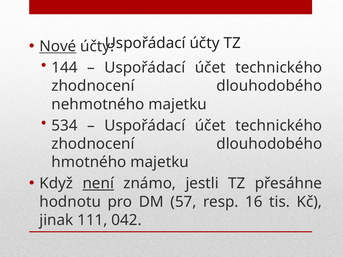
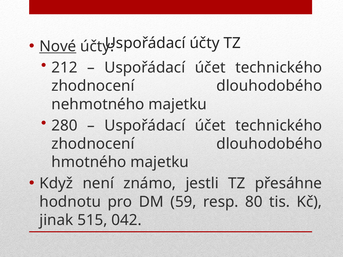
144: 144 -> 212
534: 534 -> 280
není underline: present -> none
57: 57 -> 59
16: 16 -> 80
111: 111 -> 515
